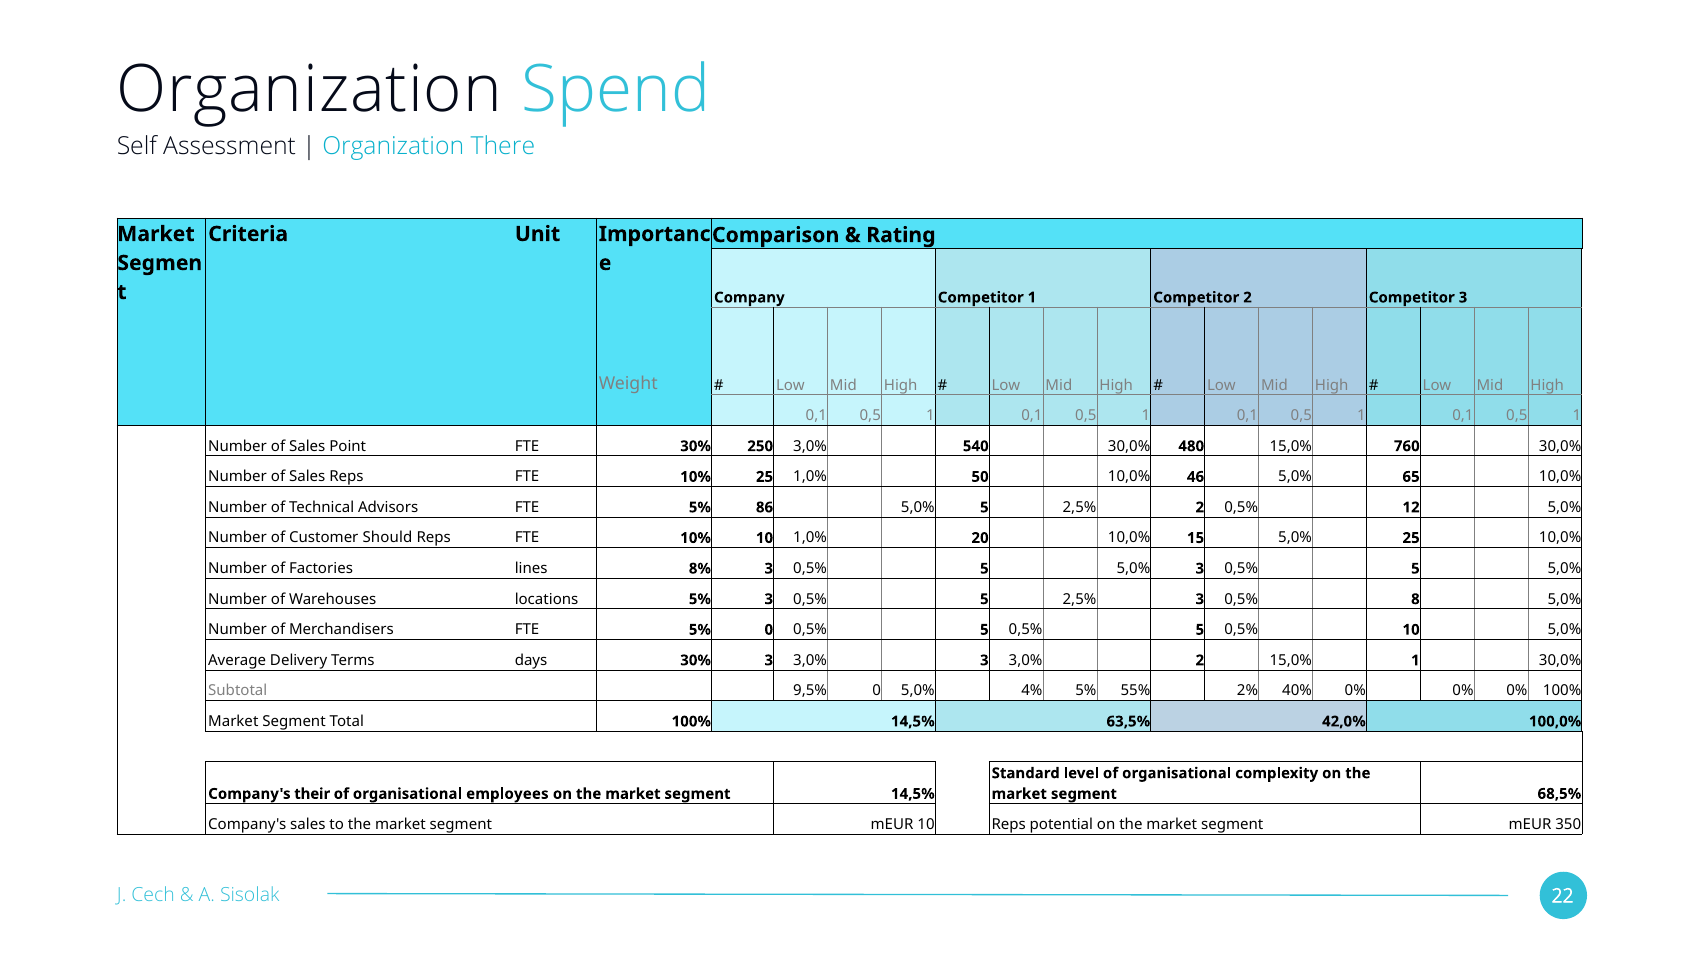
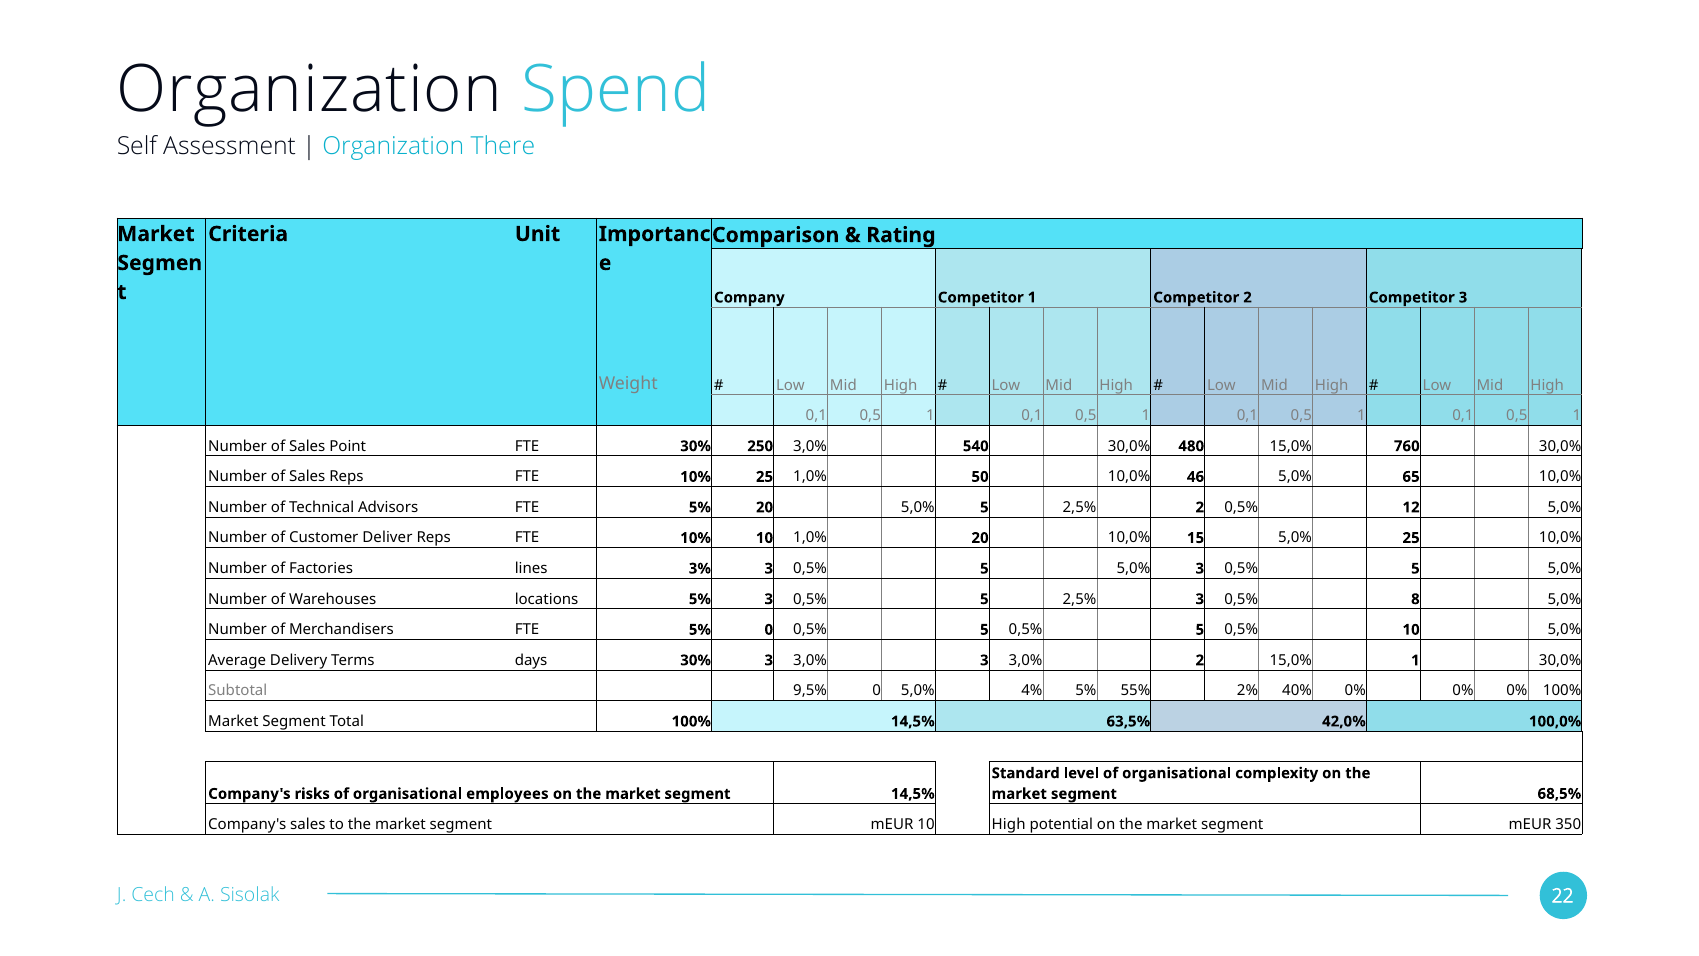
5% 86: 86 -> 20
Should: Should -> Deliver
8%: 8% -> 3%
their: their -> risks
10 Reps: Reps -> High
